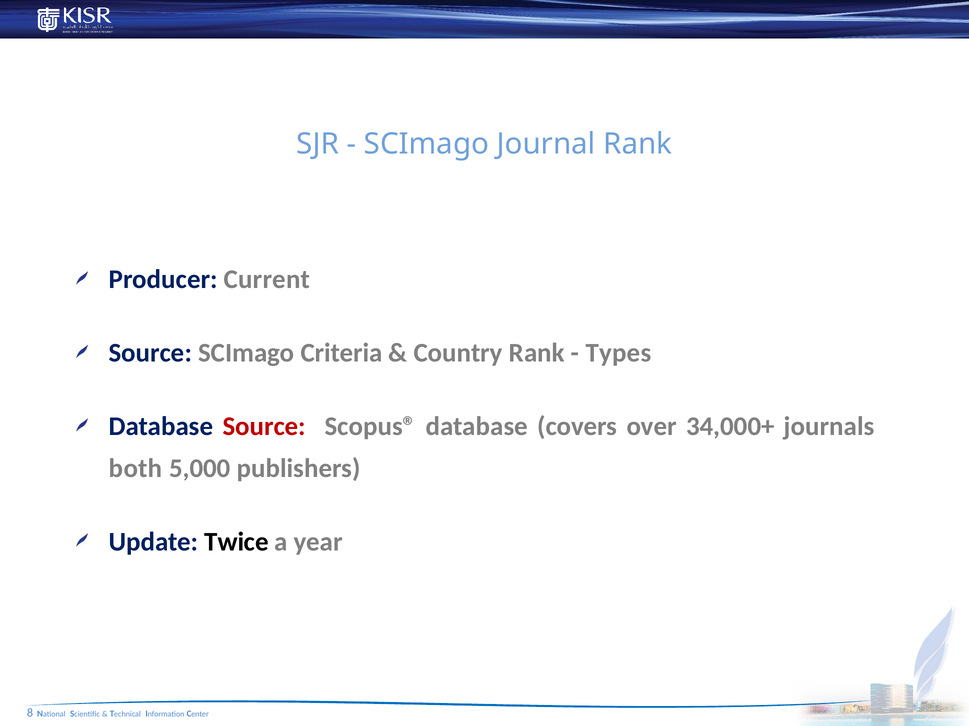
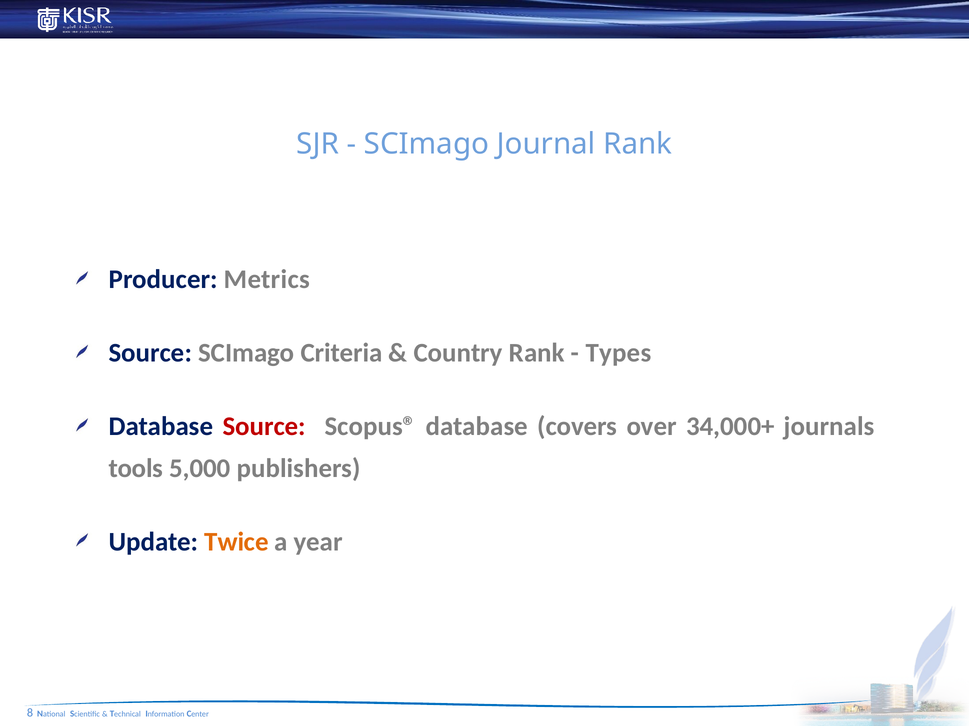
Current: Current -> Metrics
both: both -> tools
Twice colour: black -> orange
